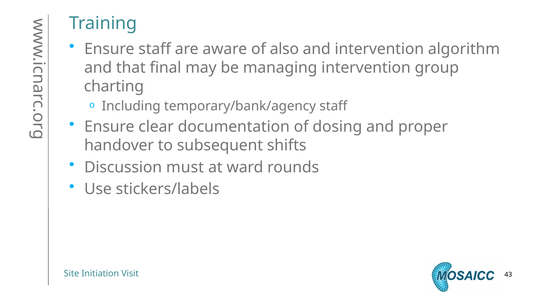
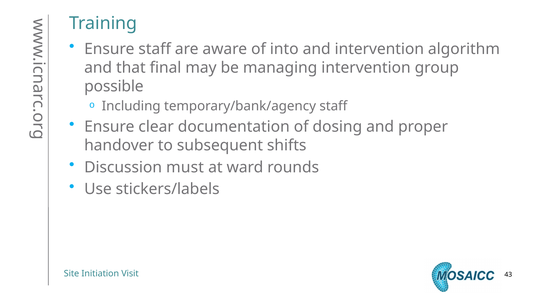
also: also -> into
charting: charting -> possible
